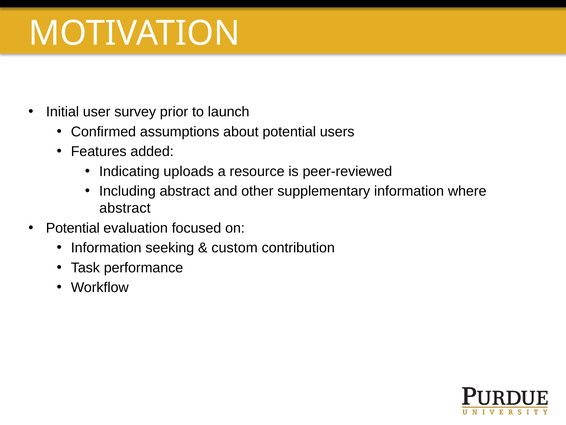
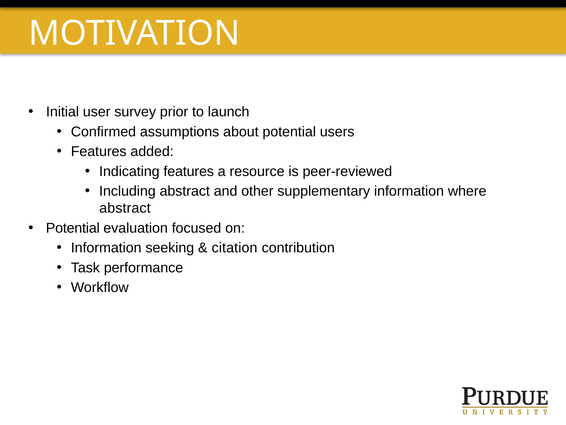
Indicating uploads: uploads -> features
custom: custom -> citation
